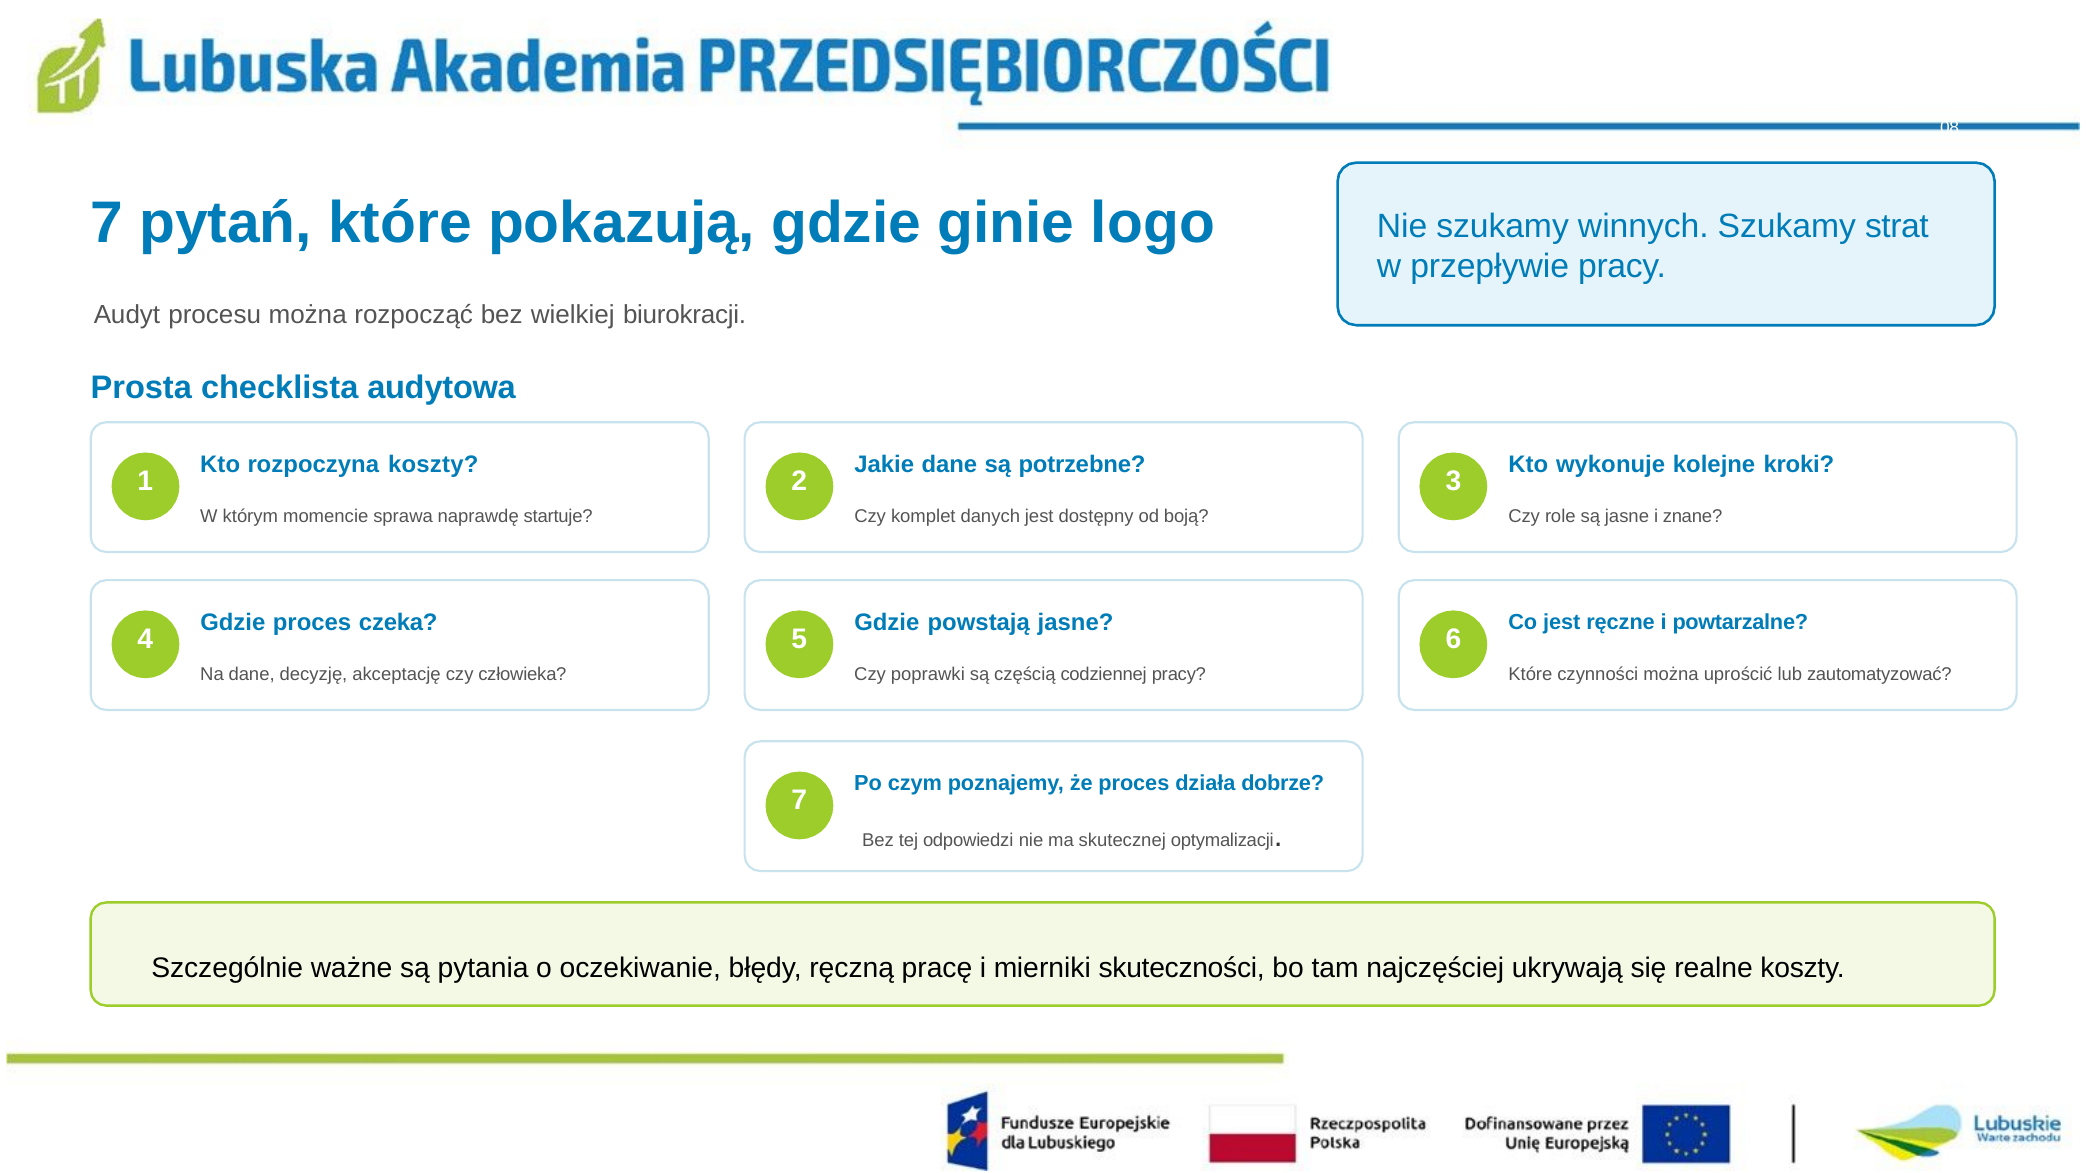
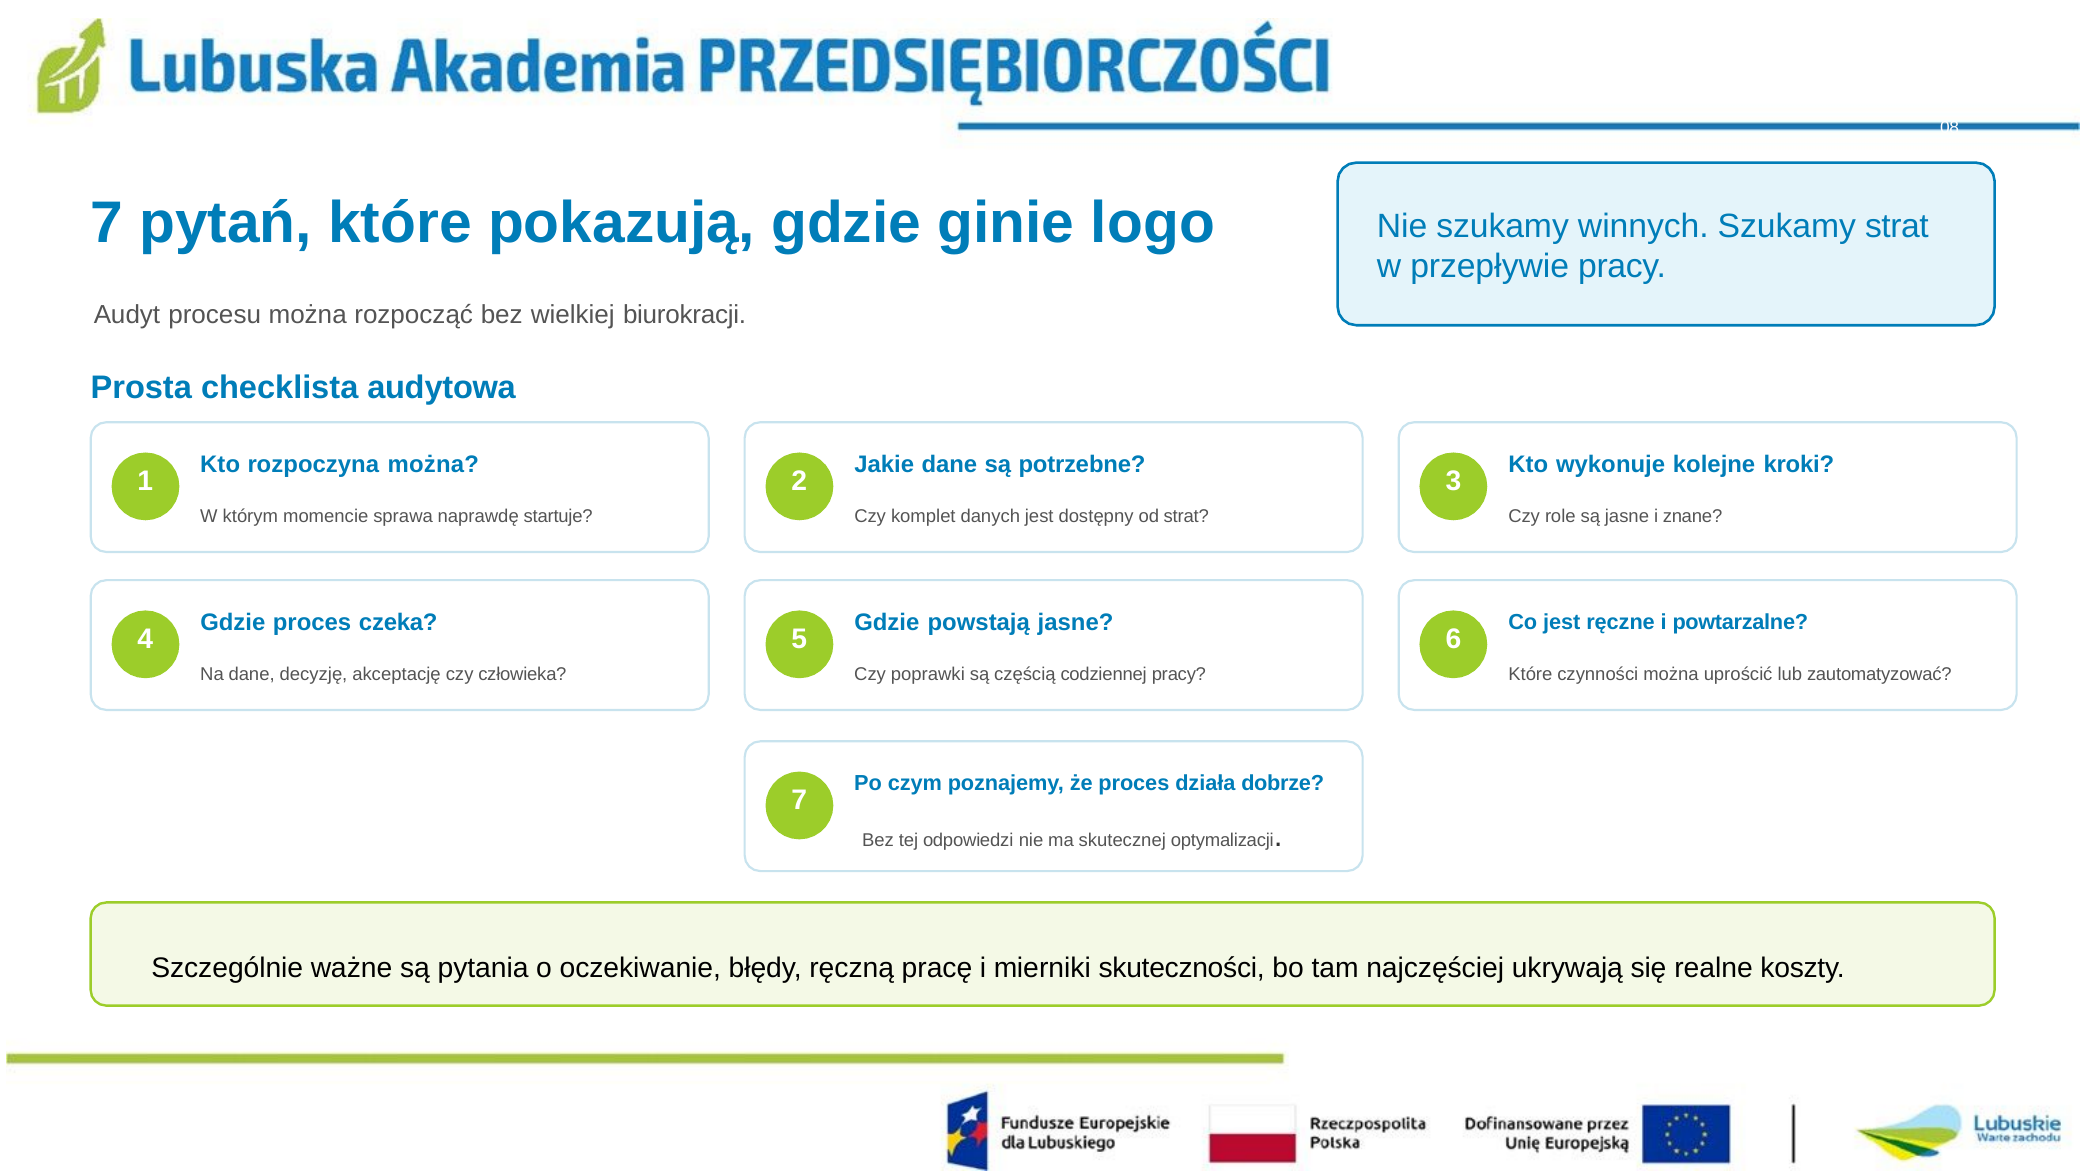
rozpoczyna koszty: koszty -> można
od boją: boją -> strat
